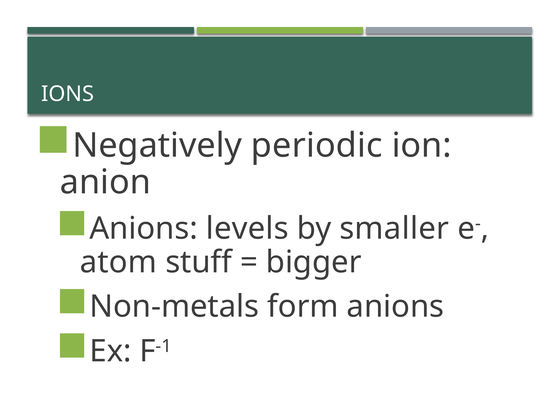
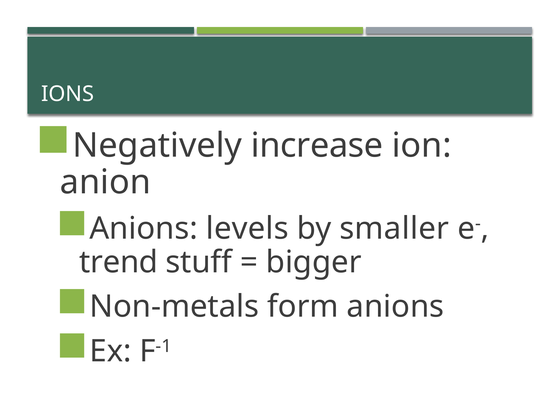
periodic: periodic -> increase
atom: atom -> trend
